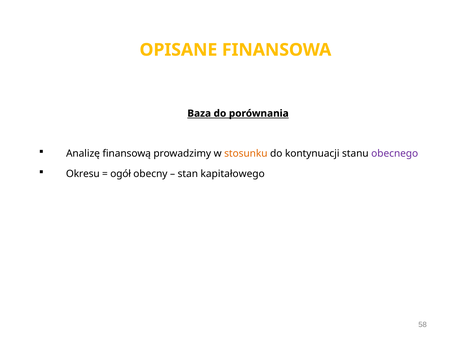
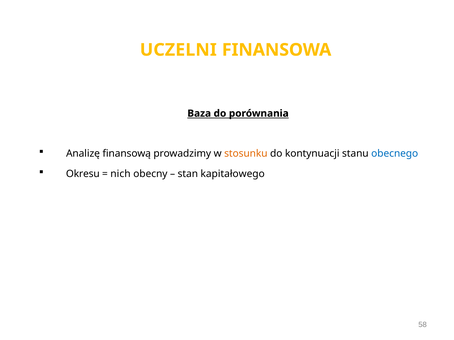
OPISANE: OPISANE -> UCZELNI
obecnego colour: purple -> blue
ogół: ogół -> nich
